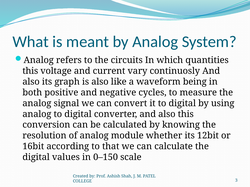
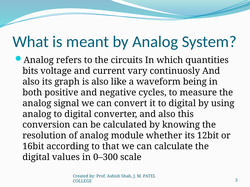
this at (30, 71): this -> bits
0–150: 0–150 -> 0–300
